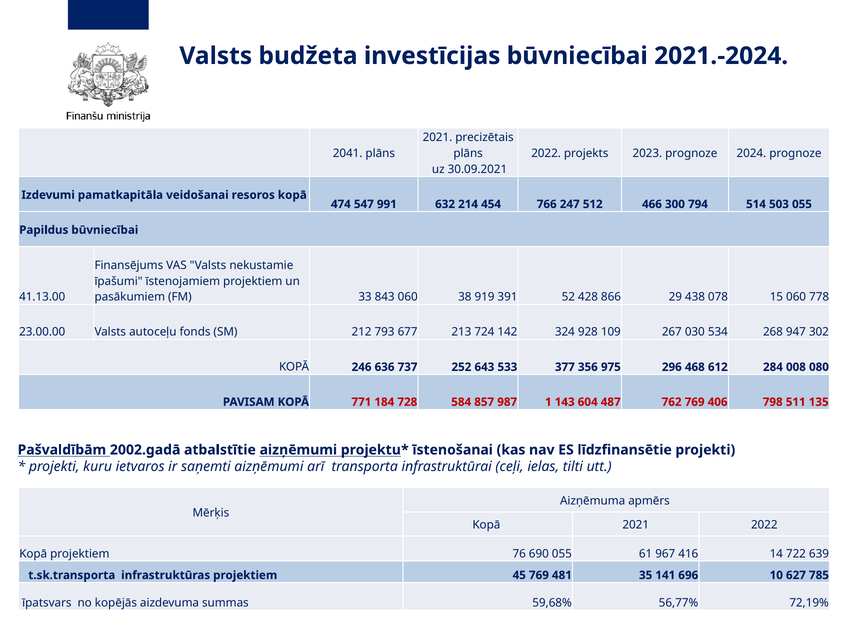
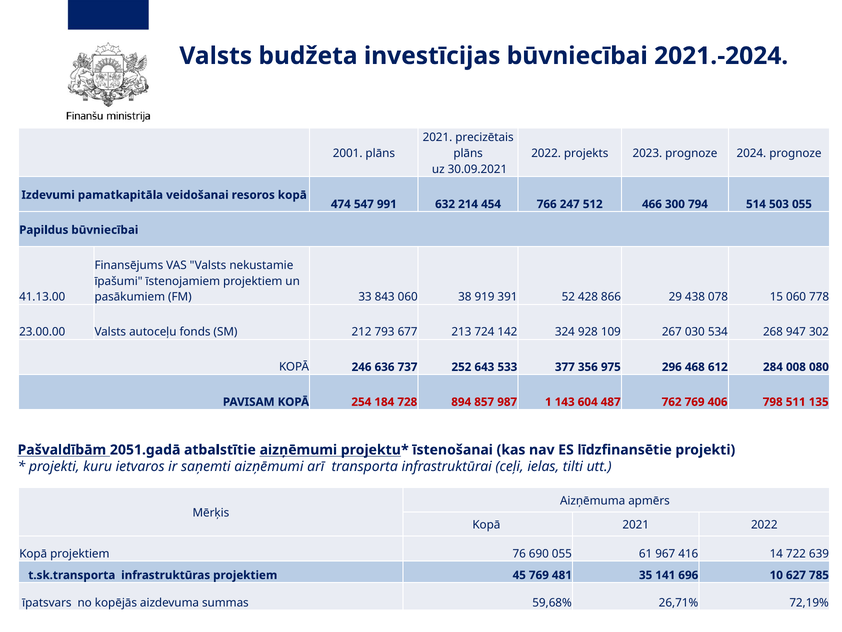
2041: 2041 -> 2001
771: 771 -> 254
584: 584 -> 894
2002.gadā: 2002.gadā -> 2051.gadā
56,77%: 56,77% -> 26,71%
